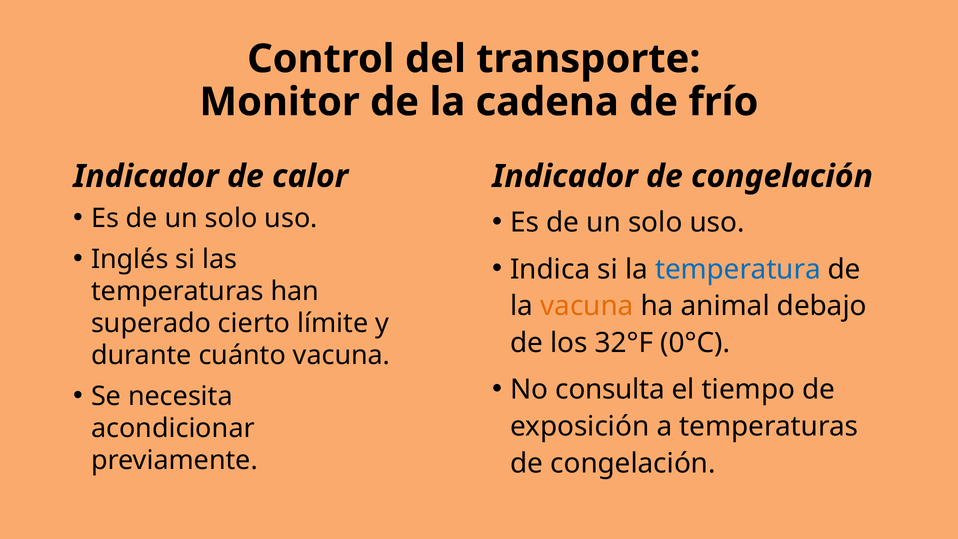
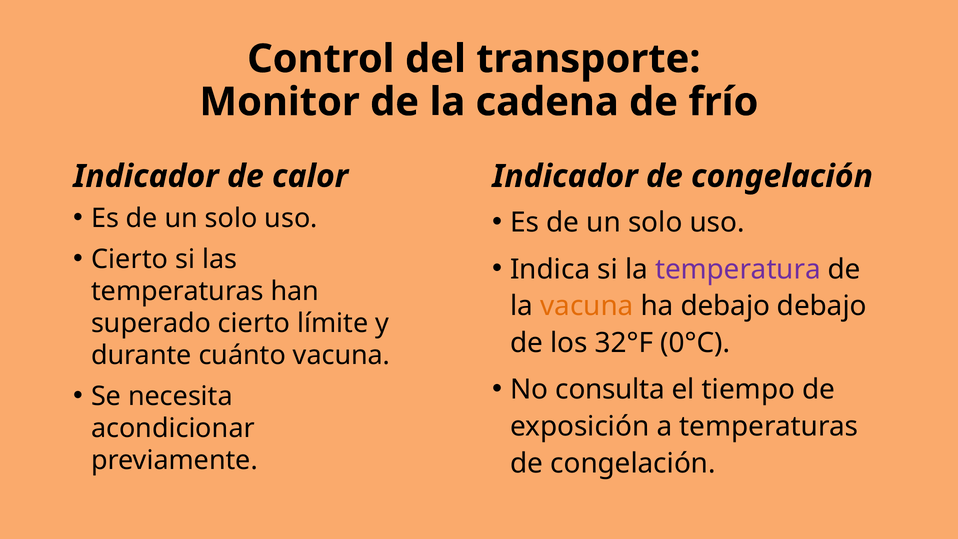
Inglés at (130, 259): Inglés -> Cierto
temperatura colour: blue -> purple
ha animal: animal -> debajo
